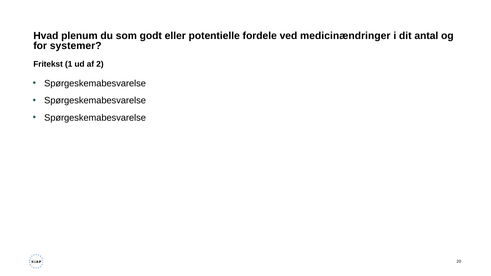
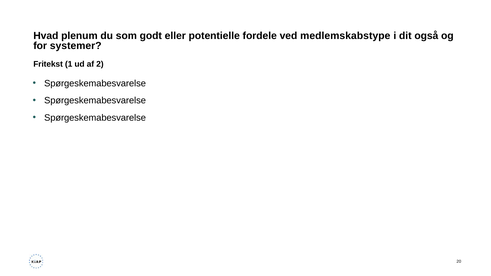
medicinændringer: medicinændringer -> medlemskabstype
antal: antal -> også
